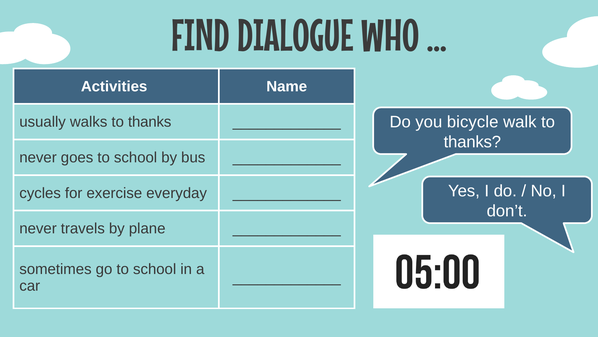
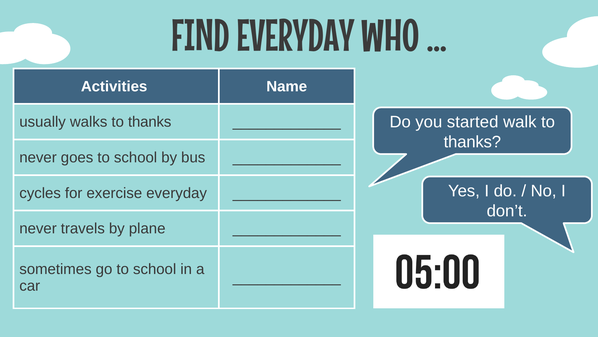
FIND DIALOGUE: DIALOGUE -> EVERYDAY
bicycle: bicycle -> started
